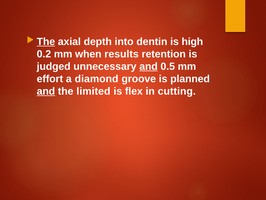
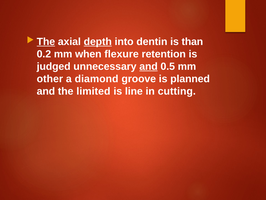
depth underline: none -> present
high: high -> than
results: results -> flexure
effort: effort -> other
and at (46, 91) underline: present -> none
flex: flex -> line
